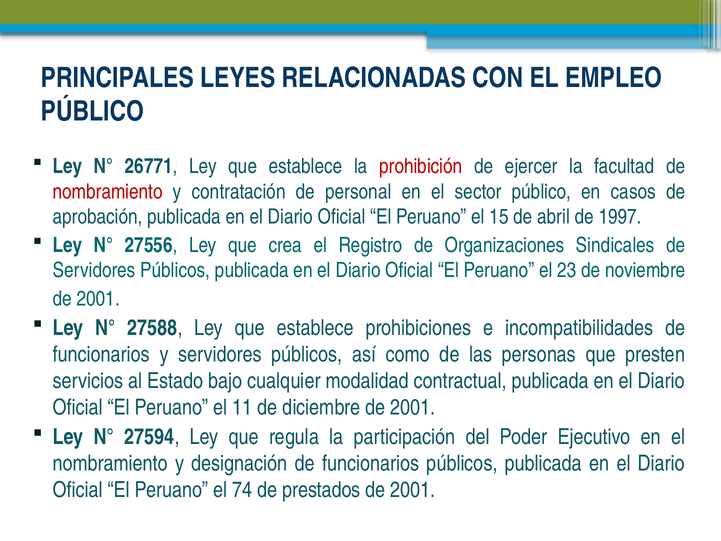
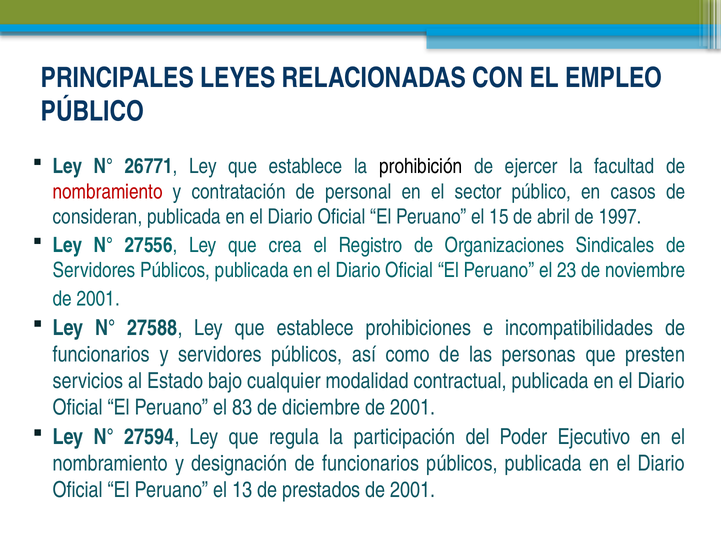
prohibición colour: red -> black
aprobación: aprobación -> consideran
11: 11 -> 83
74: 74 -> 13
